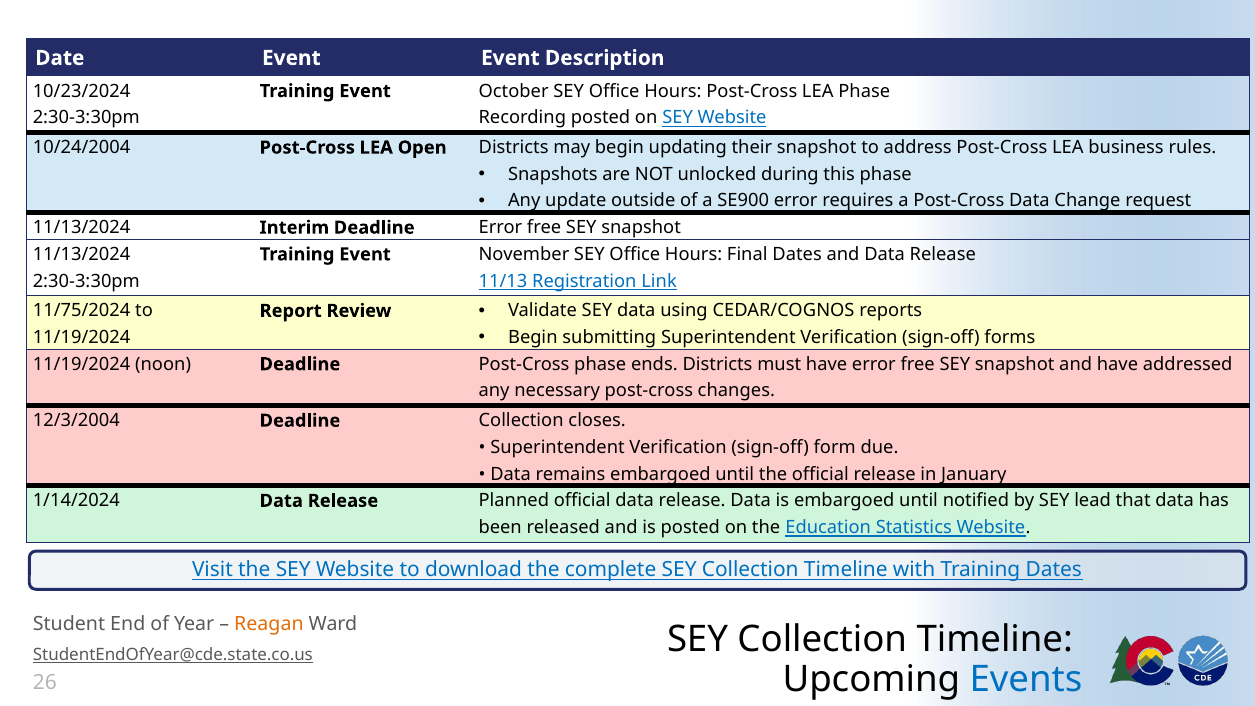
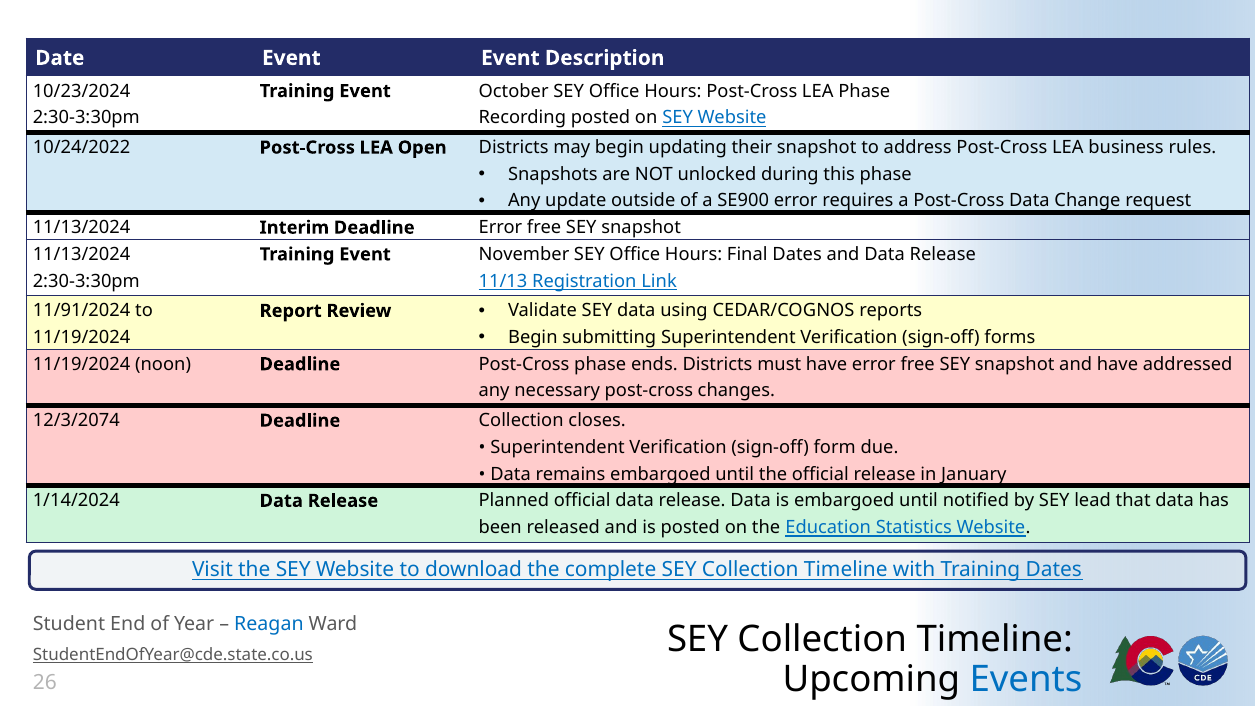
10/24/2004: 10/24/2004 -> 10/24/2022
11/75/2024: 11/75/2024 -> 11/91/2024
12/3/2004: 12/3/2004 -> 12/3/2074
Reagan colour: orange -> blue
